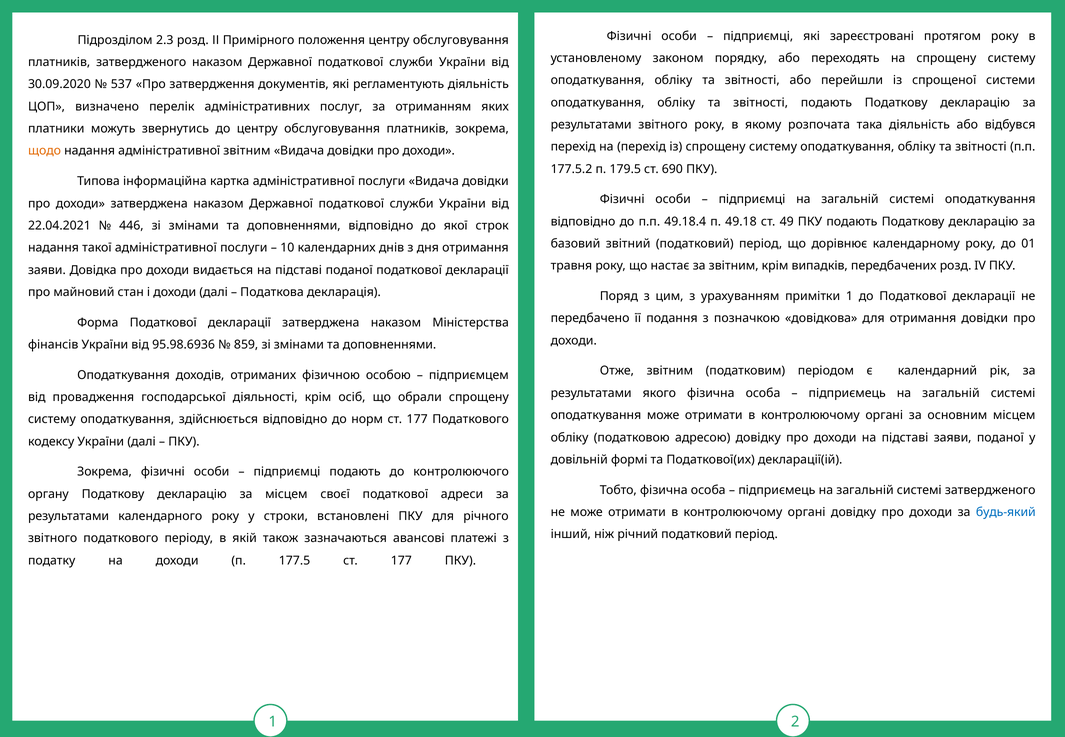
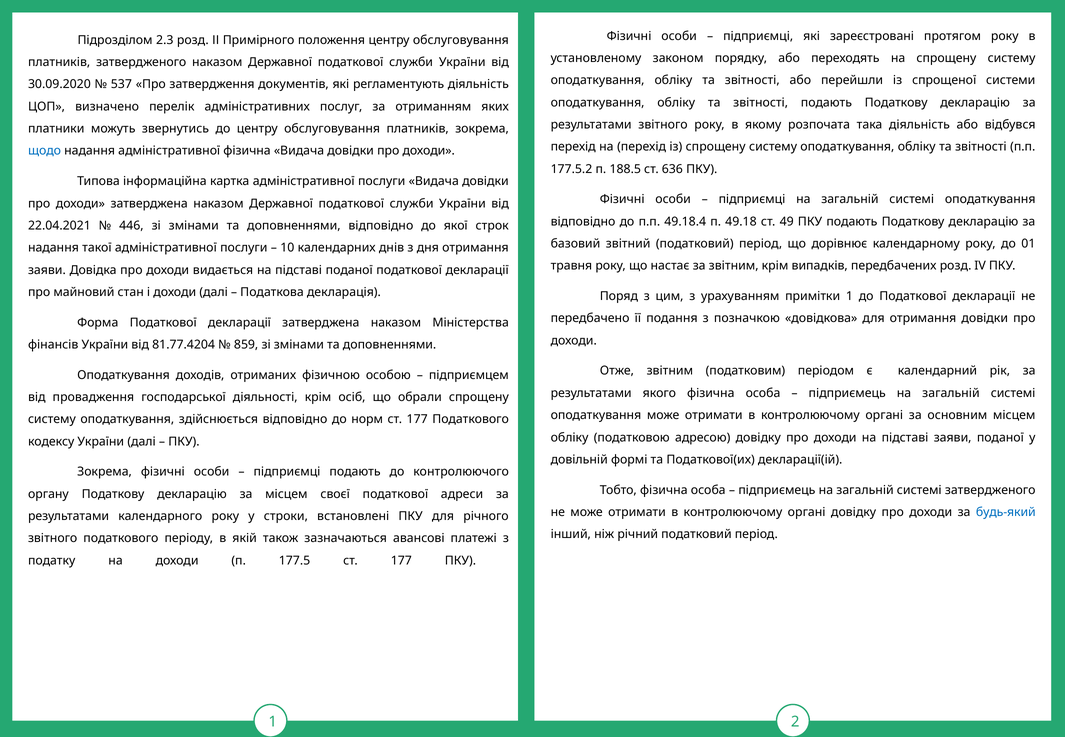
щодо colour: orange -> blue
адміністративної звітним: звітним -> фізична
179.5: 179.5 -> 188.5
690: 690 -> 636
95.98.6936: 95.98.6936 -> 81.77.4204
